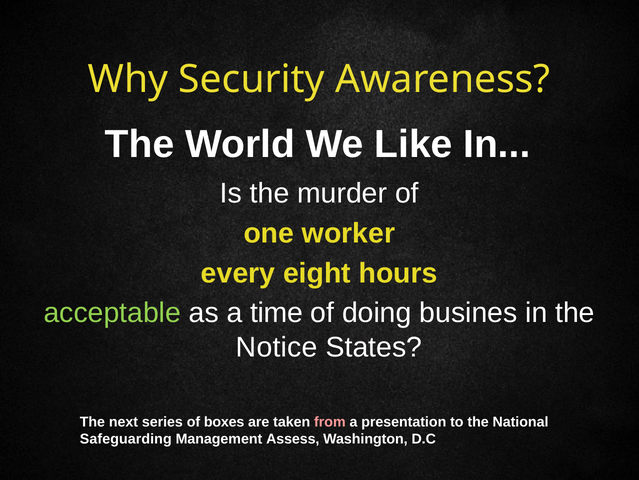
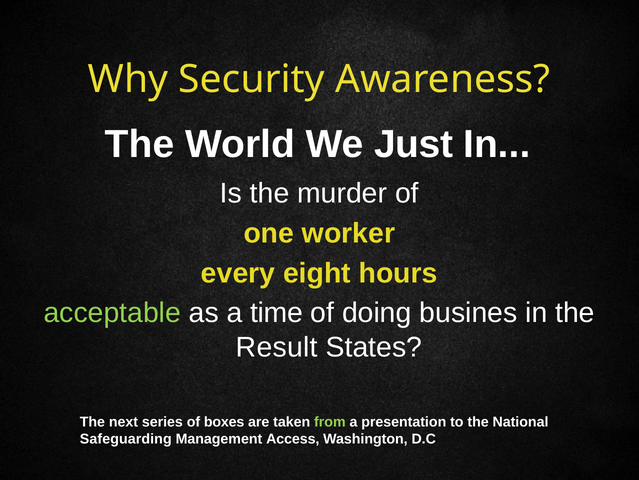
Like: Like -> Just
Notice: Notice -> Result
from colour: pink -> light green
Assess: Assess -> Access
